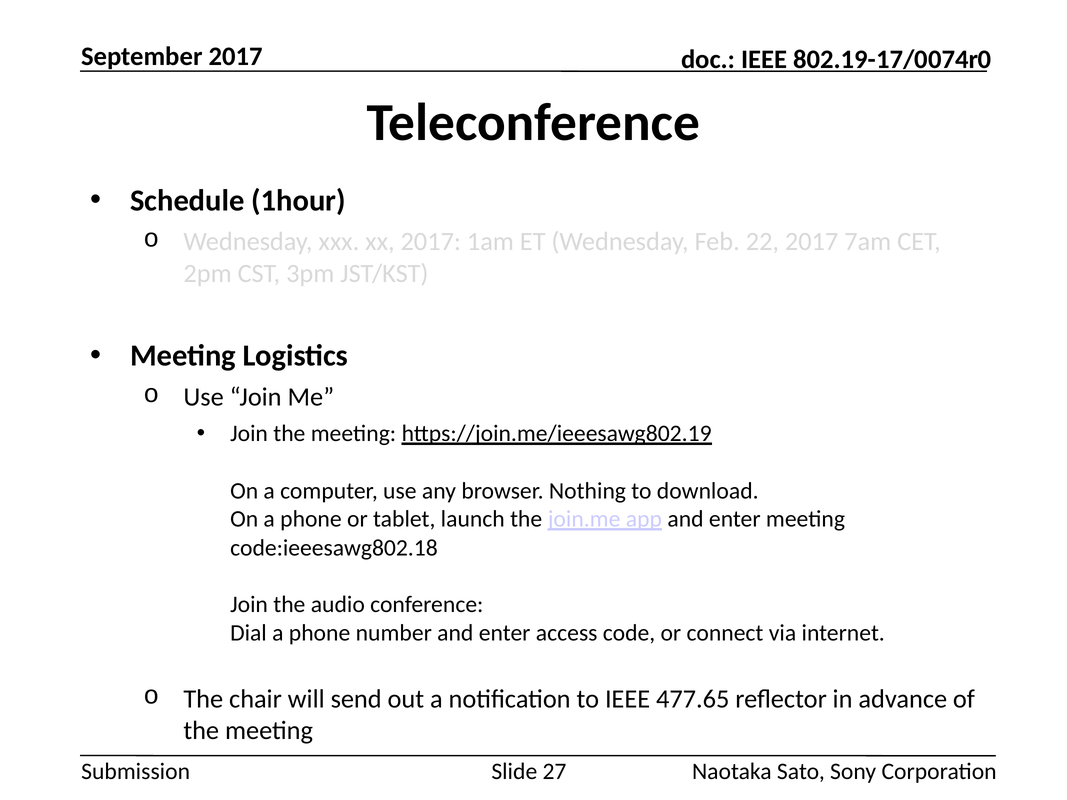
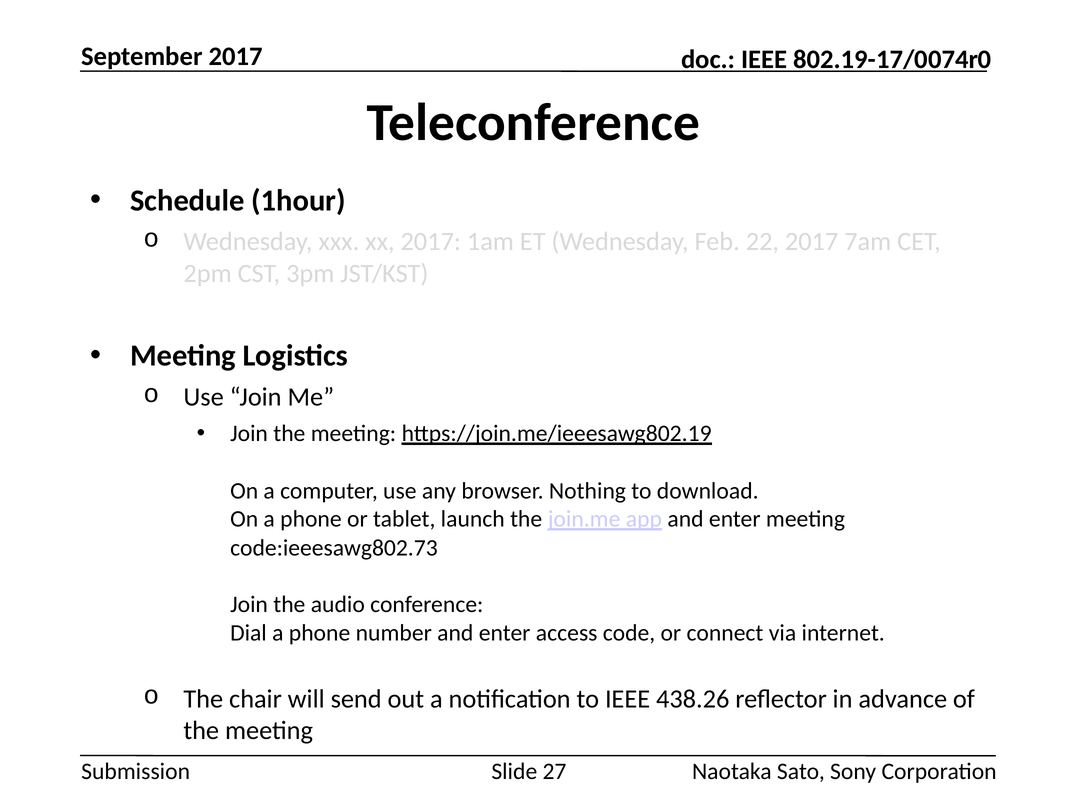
code:ieeesawg802.18: code:ieeesawg802.18 -> code:ieeesawg802.73
477.65: 477.65 -> 438.26
